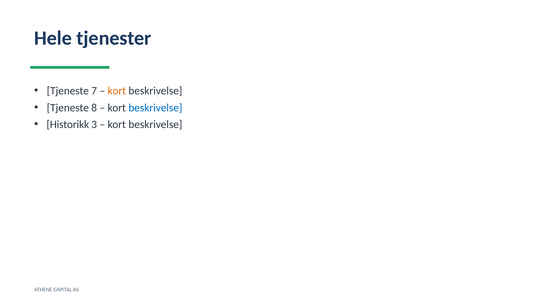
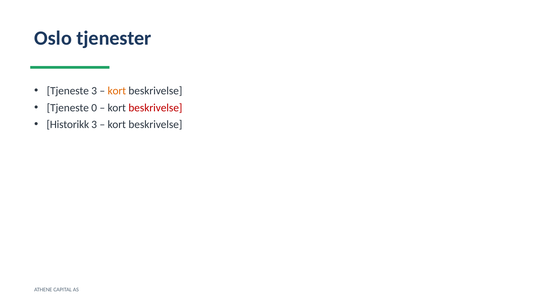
Hele: Hele -> Oslo
Tjeneste 7: 7 -> 3
8: 8 -> 0
beskrivelse at (155, 108) colour: blue -> red
